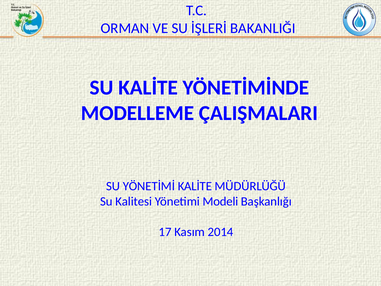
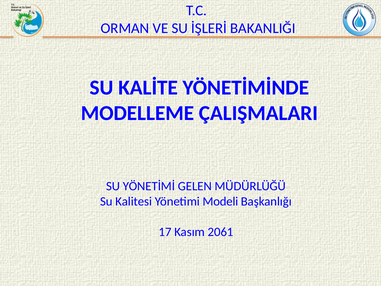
YÖNETİMİ KALİTE: KALİTE -> GELEN
2014: 2014 -> 2061
